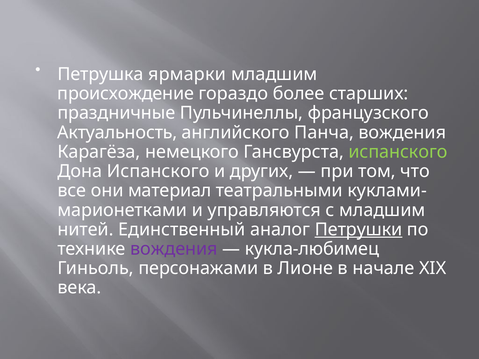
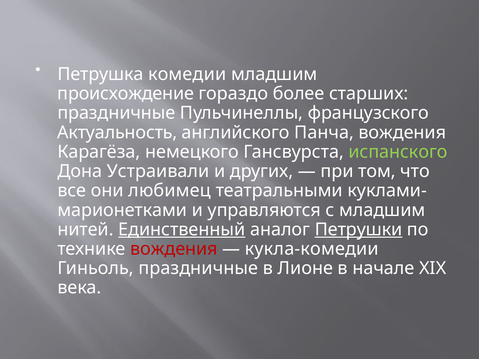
ярмарки: ярмарки -> комедии
Дона Испанского: Испанского -> Устраивали
материал: материал -> любимец
Единственный underline: none -> present
вождения at (174, 249) colour: purple -> red
кукла-любимец: кукла-любимец -> кукла-комедии
Гиньоль персонажами: персонажами -> праздничные
